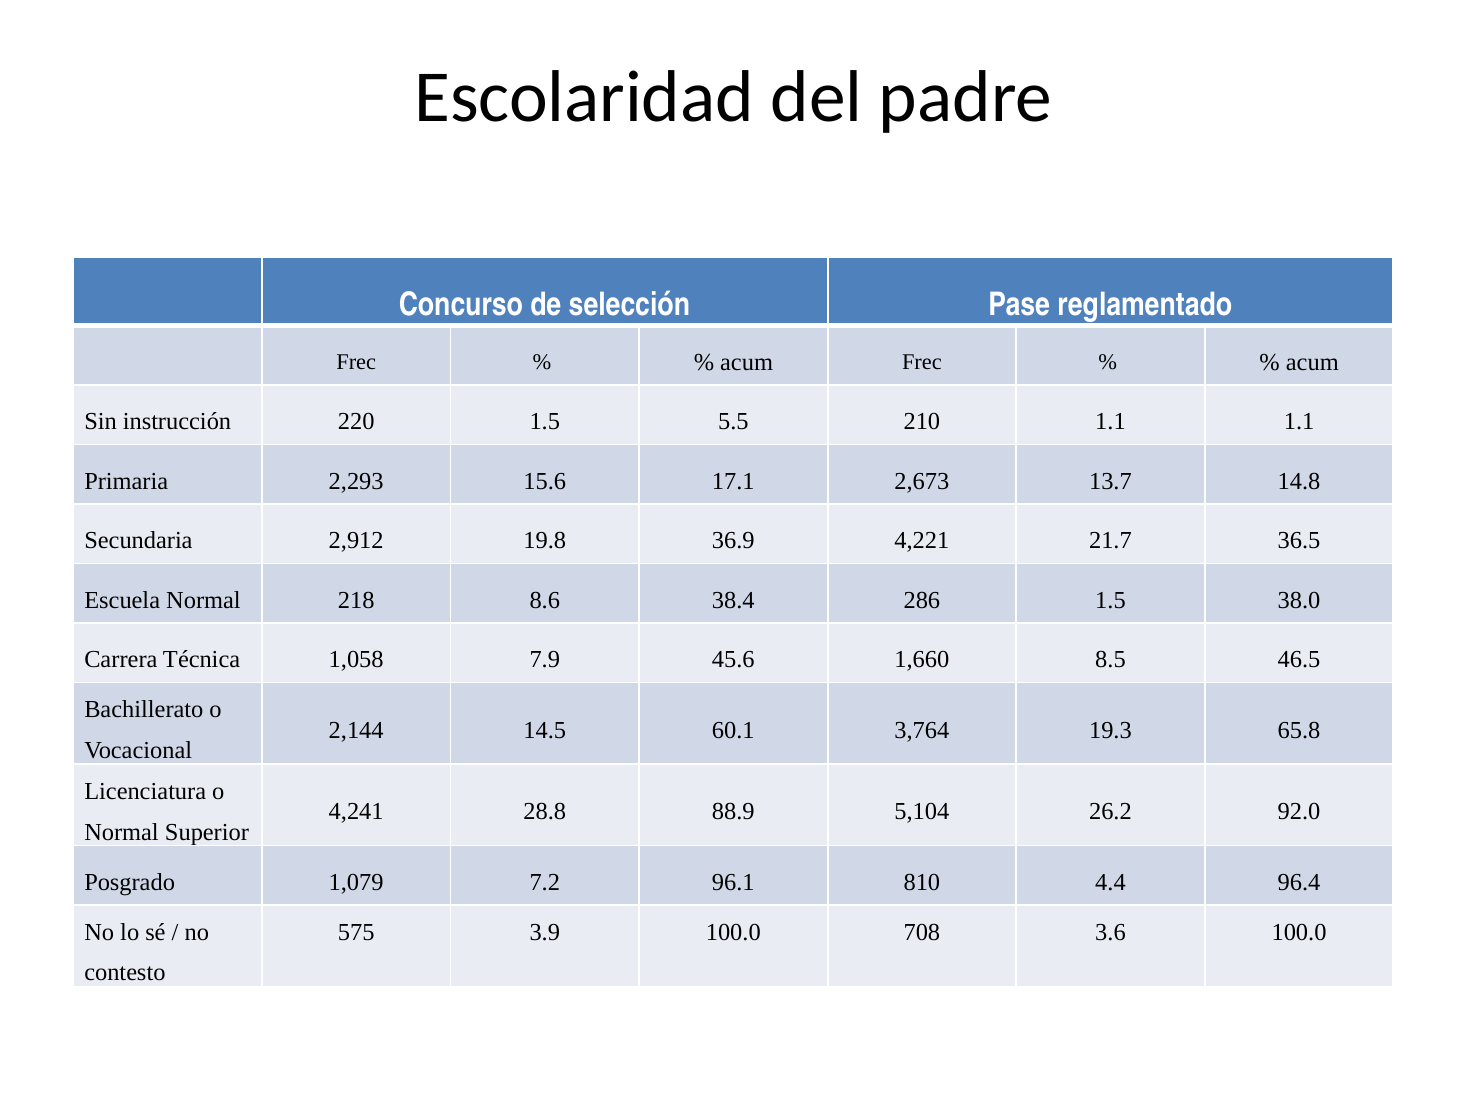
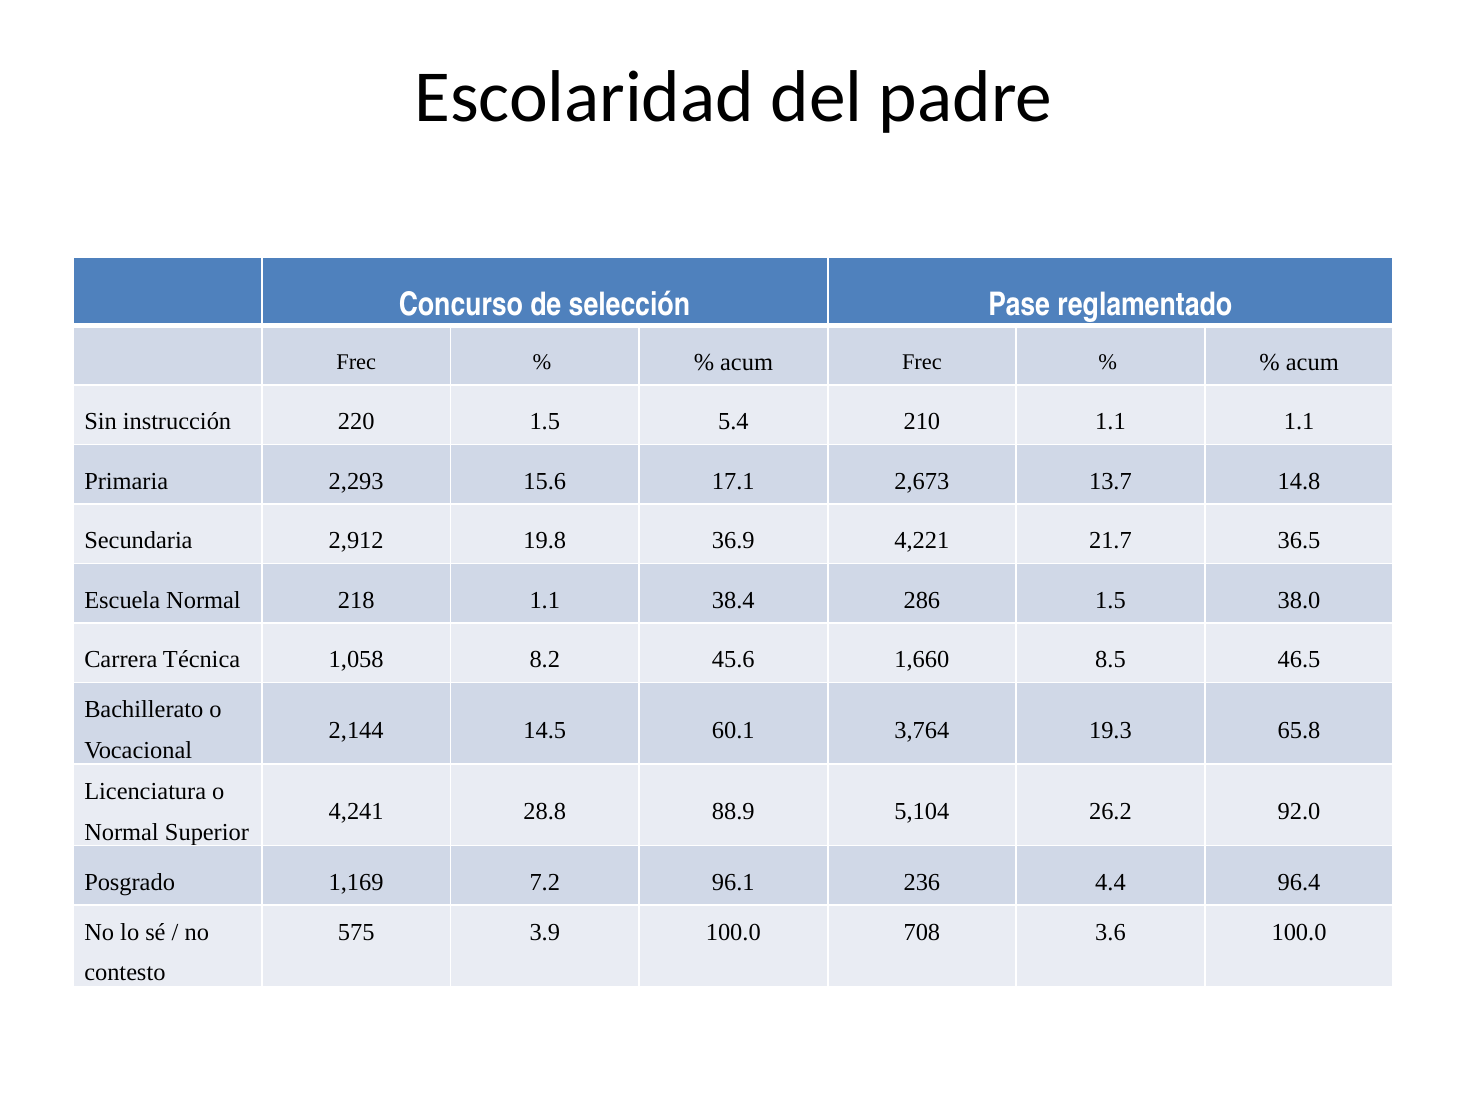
5.5: 5.5 -> 5.4
218 8.6: 8.6 -> 1.1
7.9: 7.9 -> 8.2
1,079: 1,079 -> 1,169
810: 810 -> 236
